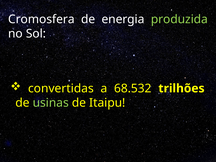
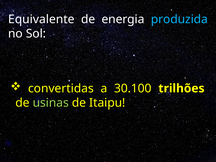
Cromosfera: Cromosfera -> Equivalente
produzida colour: light green -> light blue
68.532: 68.532 -> 30.100
